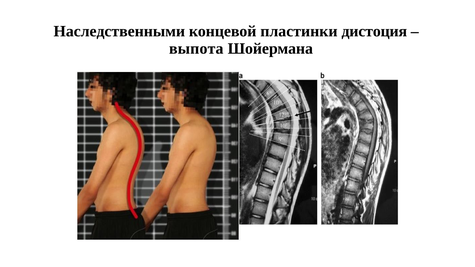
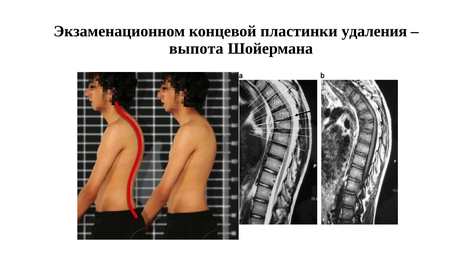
Наследственными: Наследственными -> Экзаменационном
дистоция: дистоция -> удаления
